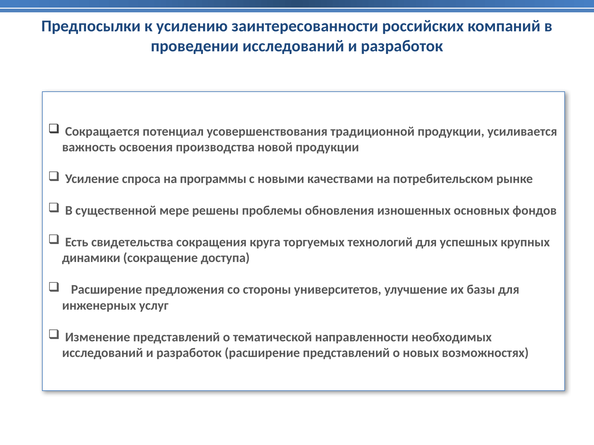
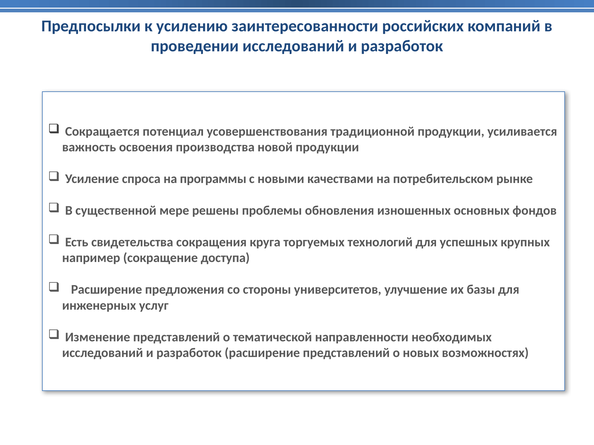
динамики: динамики -> например
